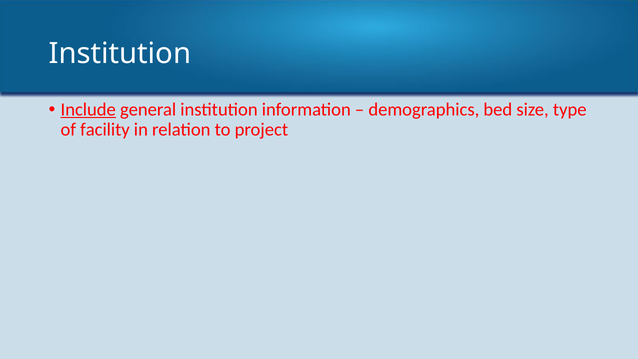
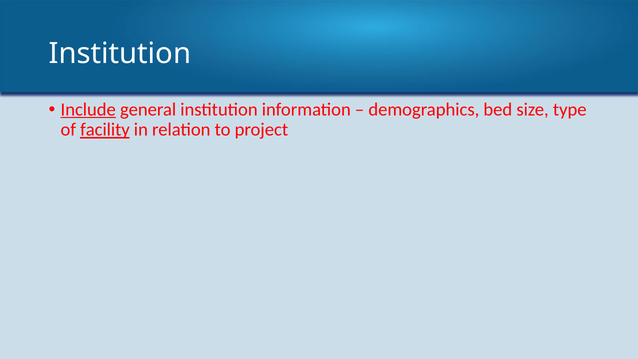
facility underline: none -> present
